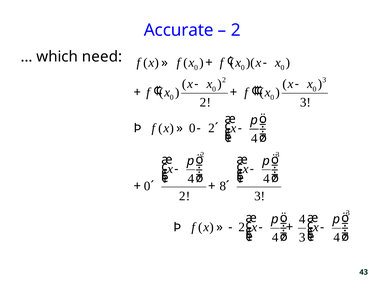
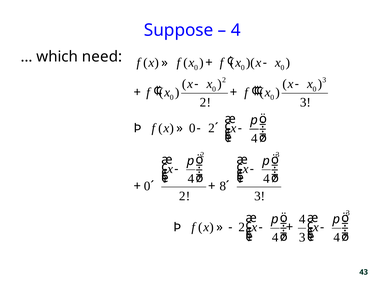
Accurate: Accurate -> Suppose
2 at (236, 30): 2 -> 4
